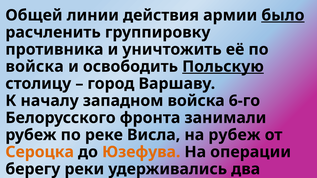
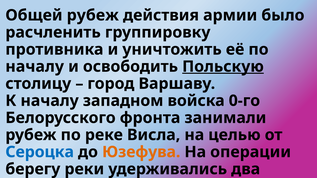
Общей линии: линии -> рубеж
было underline: present -> none
войска at (35, 67): войска -> началу
6-го: 6-го -> 0-го
на рубеж: рубеж -> целью
Сероцка colour: orange -> blue
